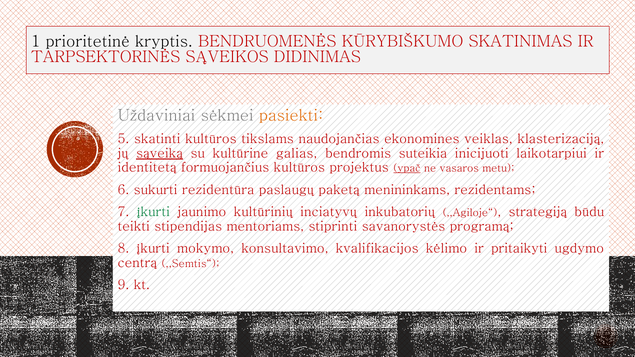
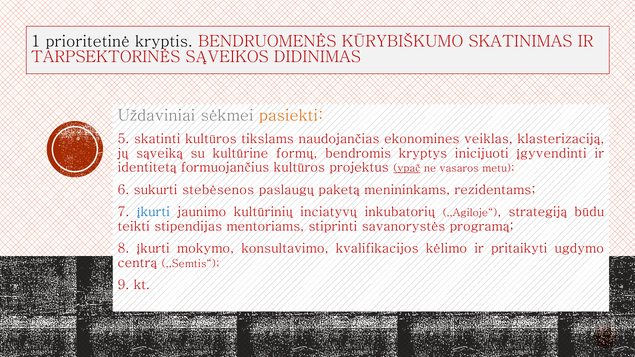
sąveiką underline: present -> none
galias: galias -> formų
suteikia: suteikia -> kryptys
laikotarpiui: laikotarpiui -> įgyvendinti
rezidentūra: rezidentūra -> stebėsenos
įkurti at (153, 212) colour: green -> blue
